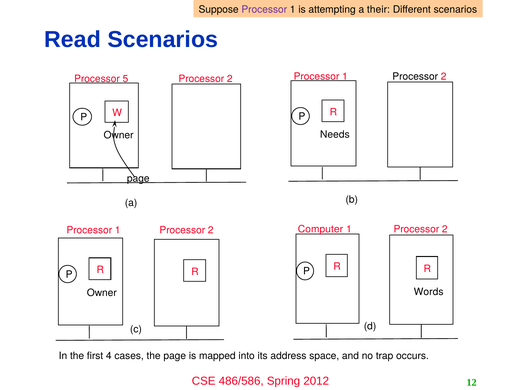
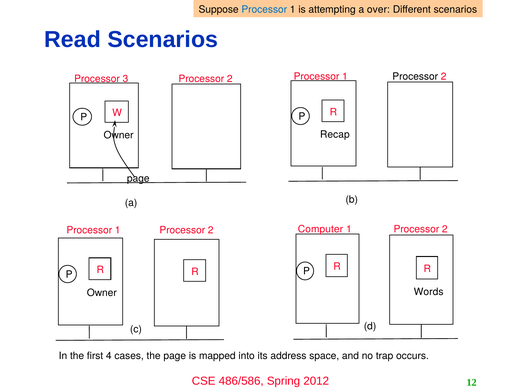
Processor at (264, 9) colour: purple -> blue
their: their -> over
5: 5 -> 3
Needs: Needs -> Recap
